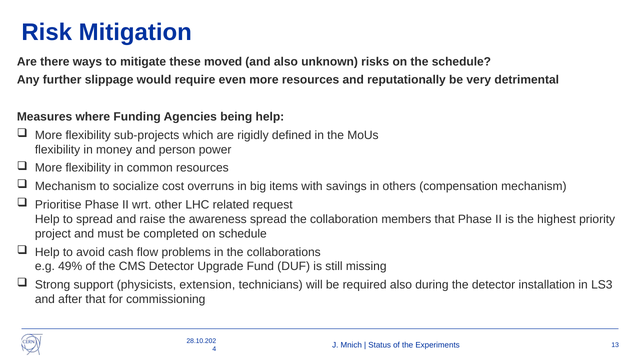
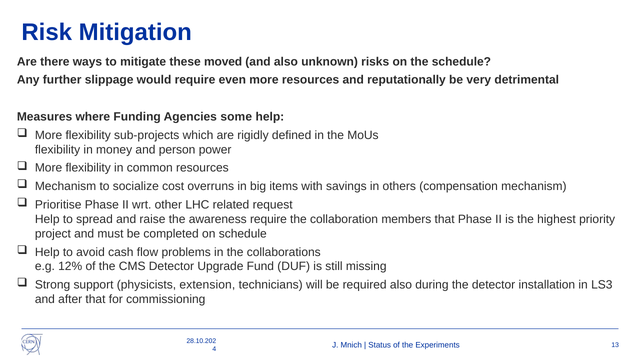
being: being -> some
awareness spread: spread -> require
49%: 49% -> 12%
